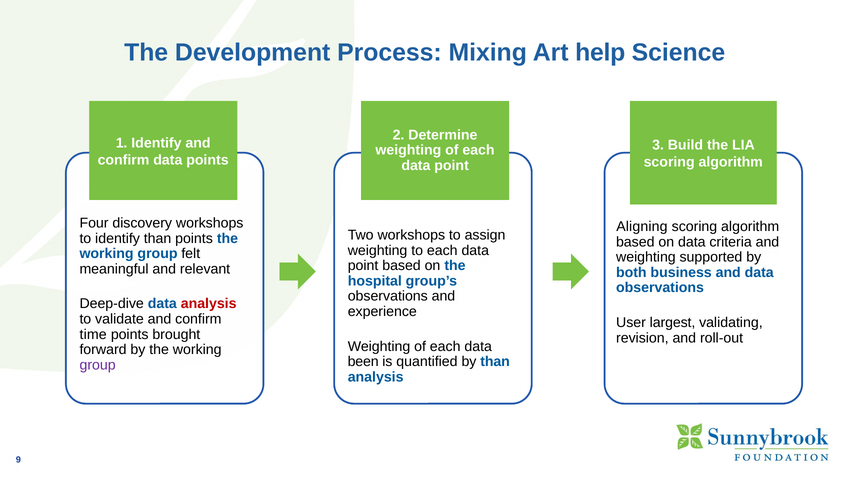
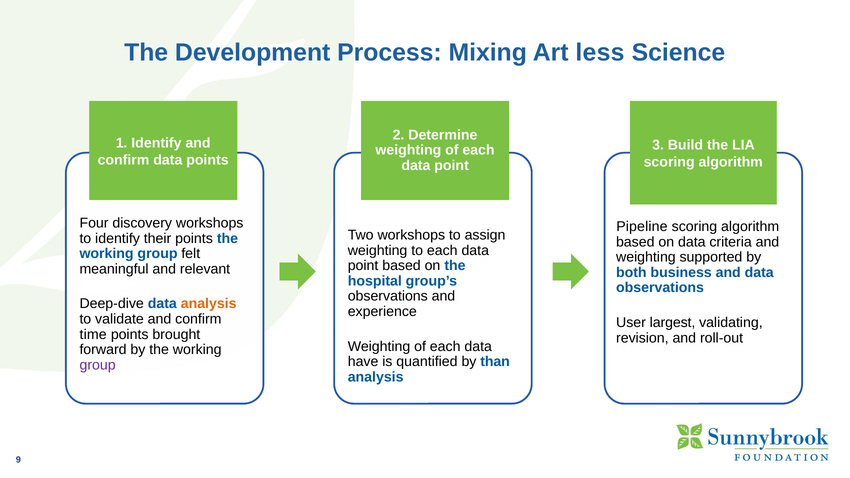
help: help -> less
Aligning: Aligning -> Pipeline
identify than: than -> their
analysis at (209, 304) colour: red -> orange
been: been -> have
